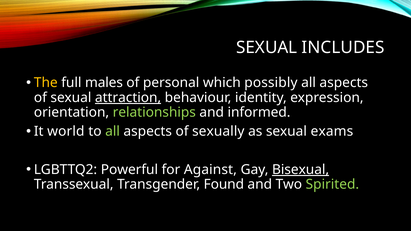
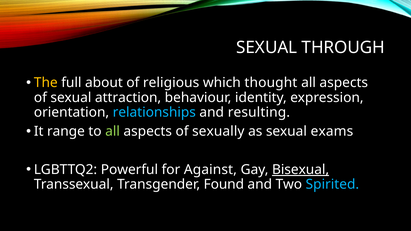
INCLUDES: INCLUDES -> THROUGH
males: males -> about
personal: personal -> religious
possibly: possibly -> thought
attraction underline: present -> none
relationships colour: light green -> light blue
informed: informed -> resulting
world: world -> range
Spirited colour: light green -> light blue
